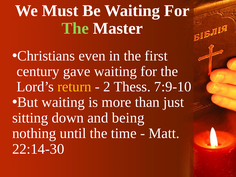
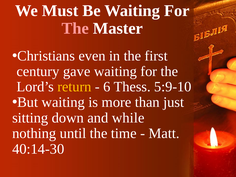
The at (75, 28) colour: light green -> pink
2: 2 -> 6
7:9-10: 7:9-10 -> 5:9-10
being: being -> while
22:14-30: 22:14-30 -> 40:14-30
